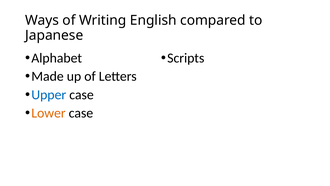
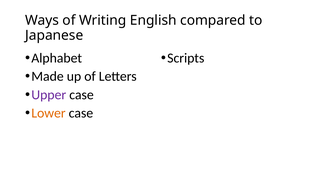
Upper colour: blue -> purple
